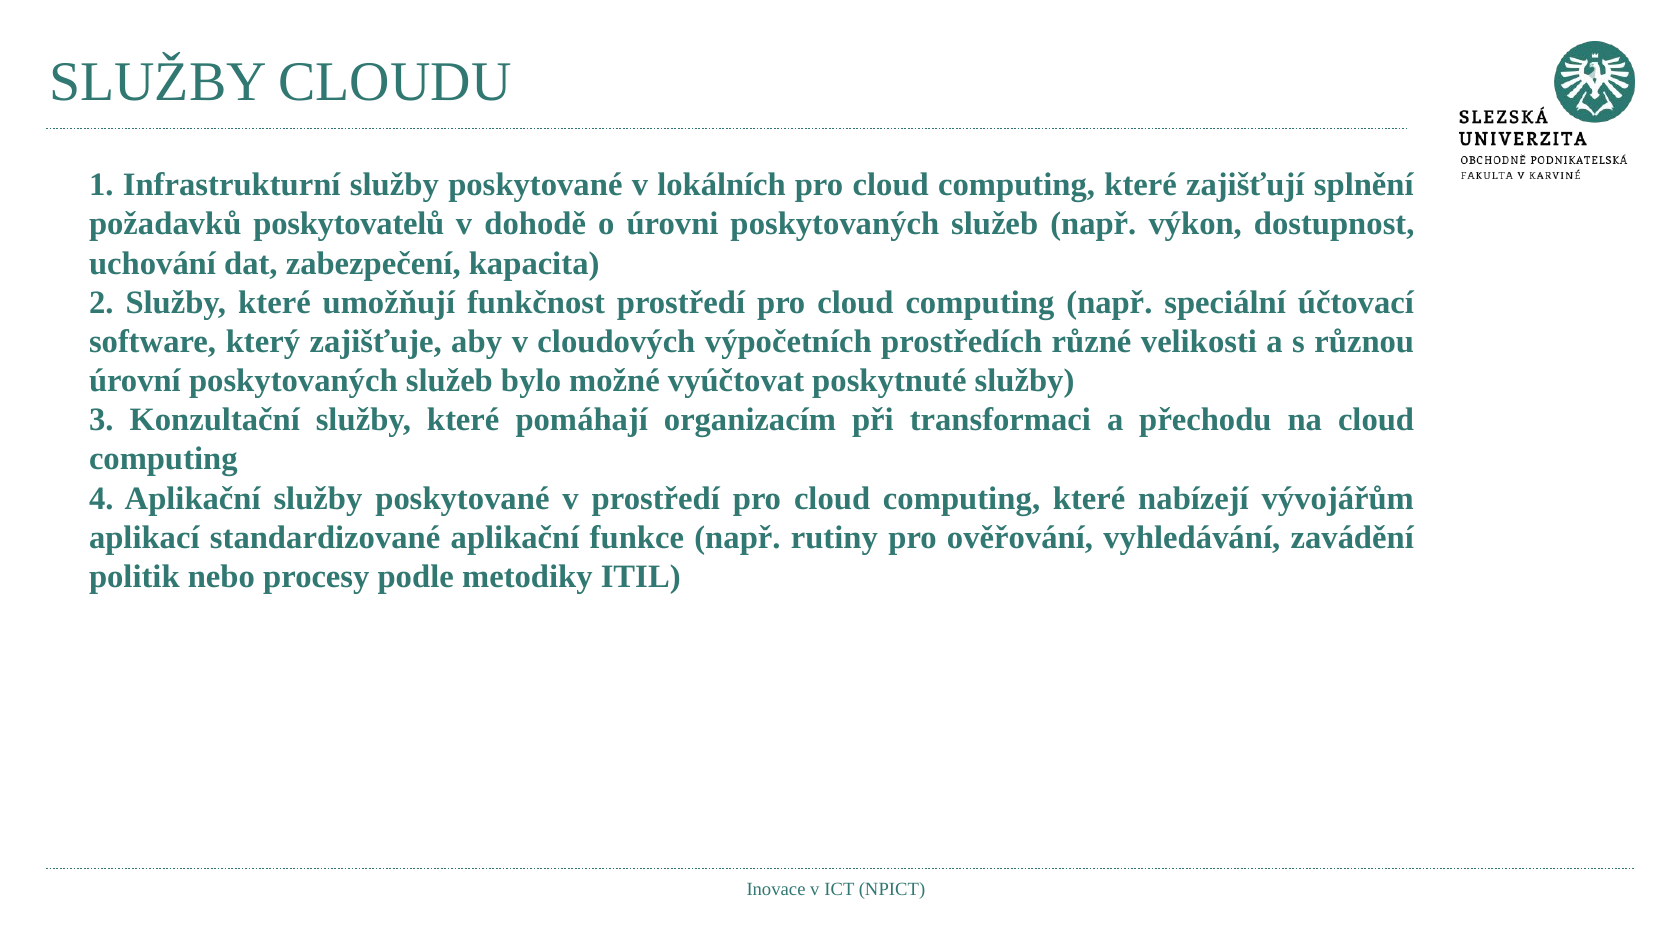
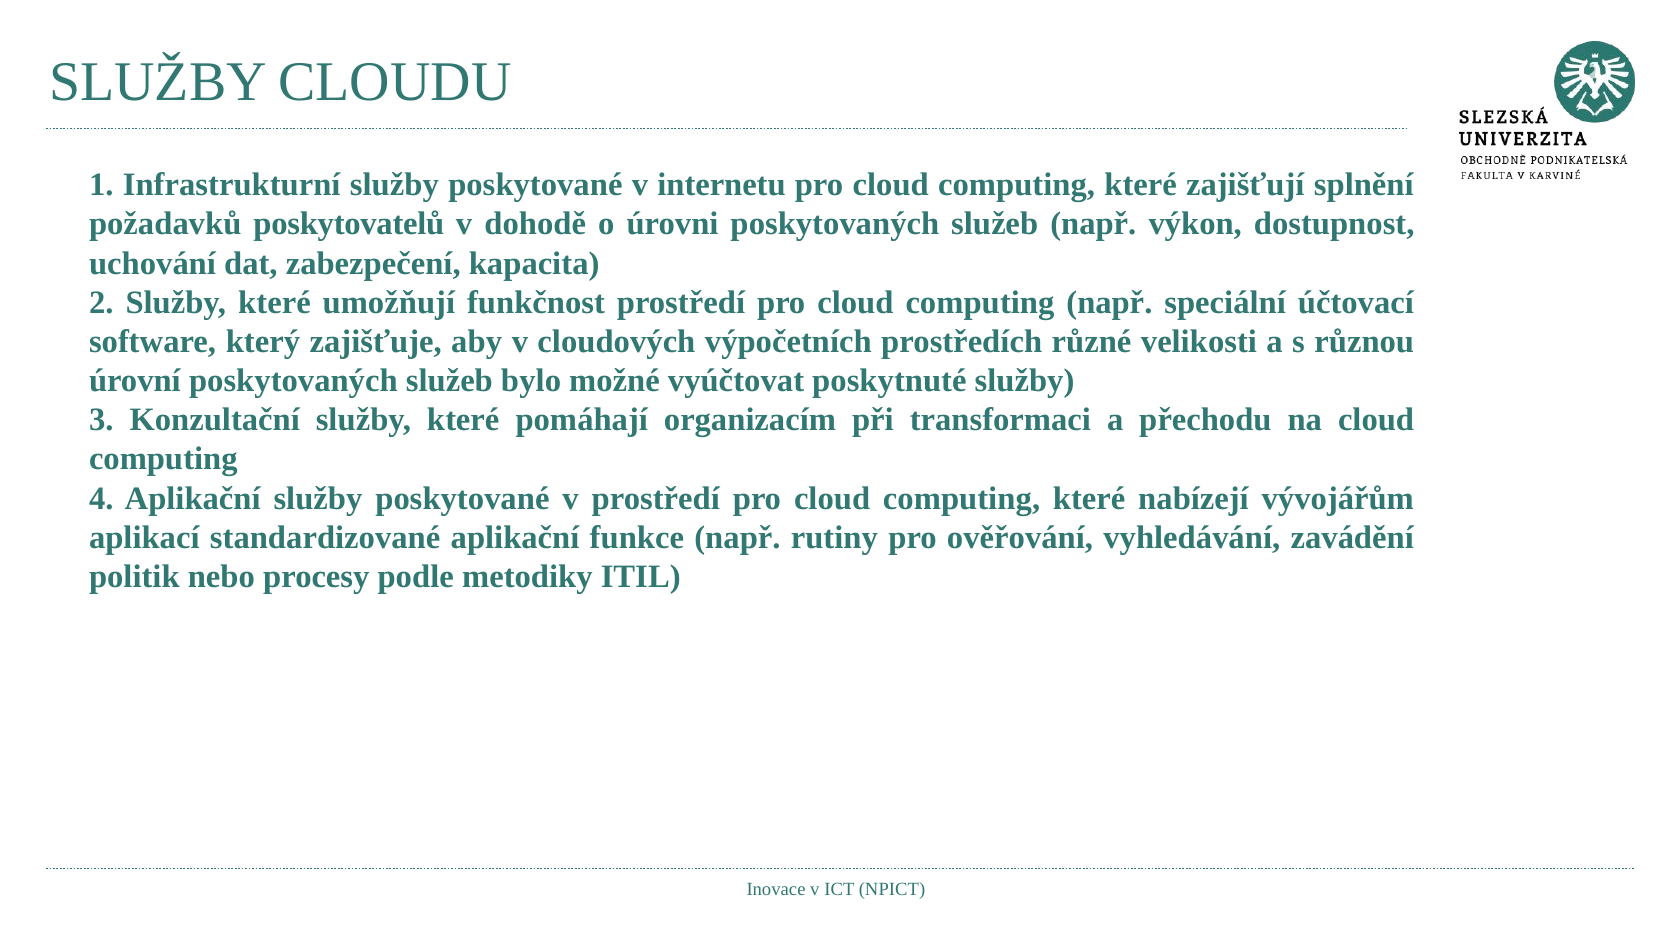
lokálních: lokálních -> internetu
